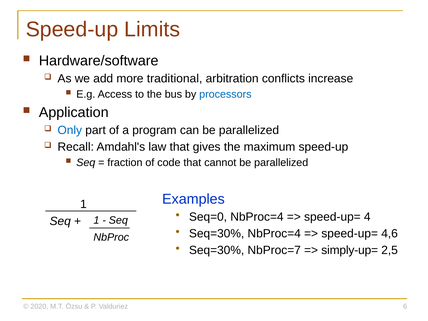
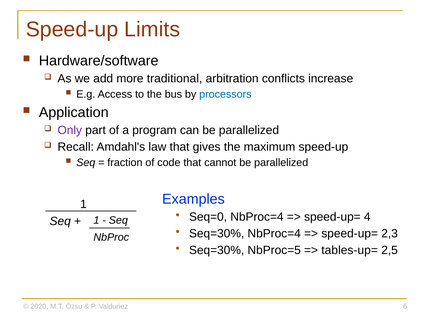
Only colour: blue -> purple
4,6: 4,6 -> 2,3
NbProc=7: NbProc=7 -> NbProc=5
simply-up=: simply-up= -> tables-up=
